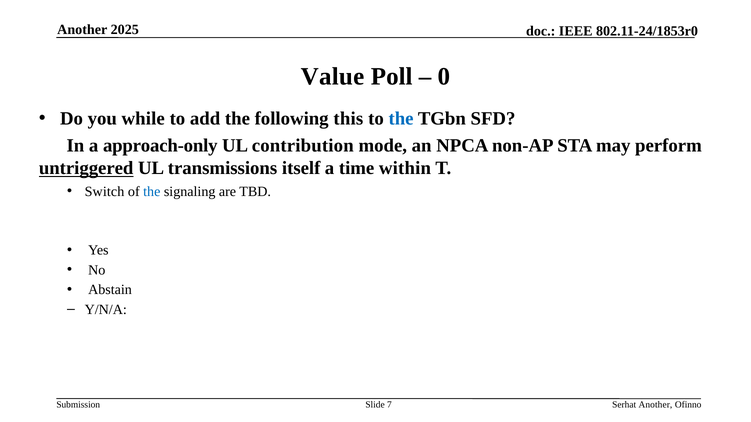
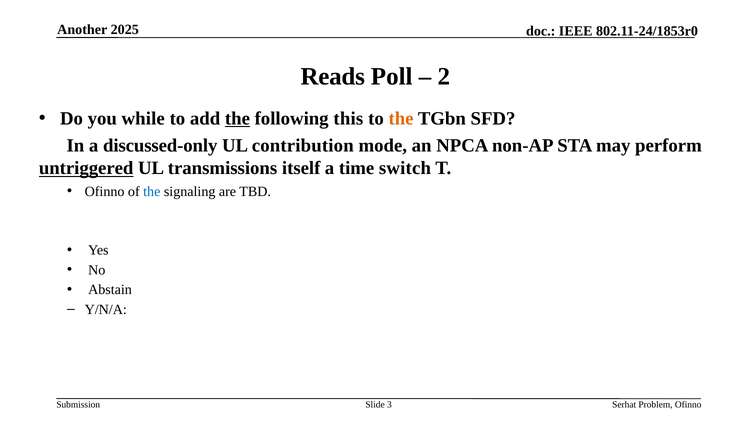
Value: Value -> Reads
0: 0 -> 2
the at (237, 119) underline: none -> present
the at (401, 119) colour: blue -> orange
approach-only: approach-only -> discussed-only
within: within -> switch
Switch at (105, 192): Switch -> Ofinno
7: 7 -> 3
Serhat Another: Another -> Problem
